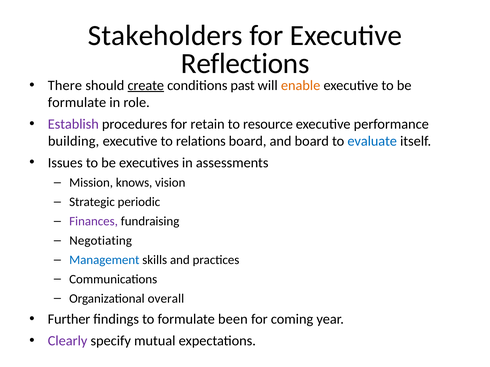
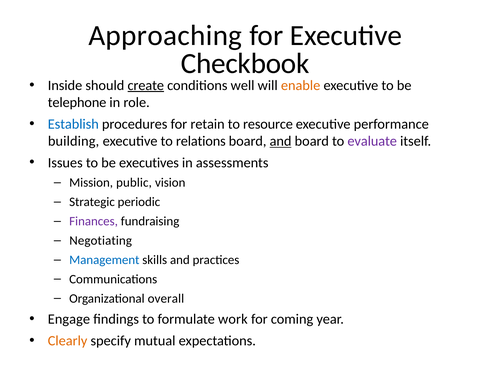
Stakeholders: Stakeholders -> Approaching
Reflections: Reflections -> Checkbook
There: There -> Inside
past: past -> well
formulate at (77, 103): formulate -> telephone
Establish colour: purple -> blue
and at (281, 141) underline: none -> present
evaluate colour: blue -> purple
knows: knows -> public
Further: Further -> Engage
been: been -> work
Clearly colour: purple -> orange
